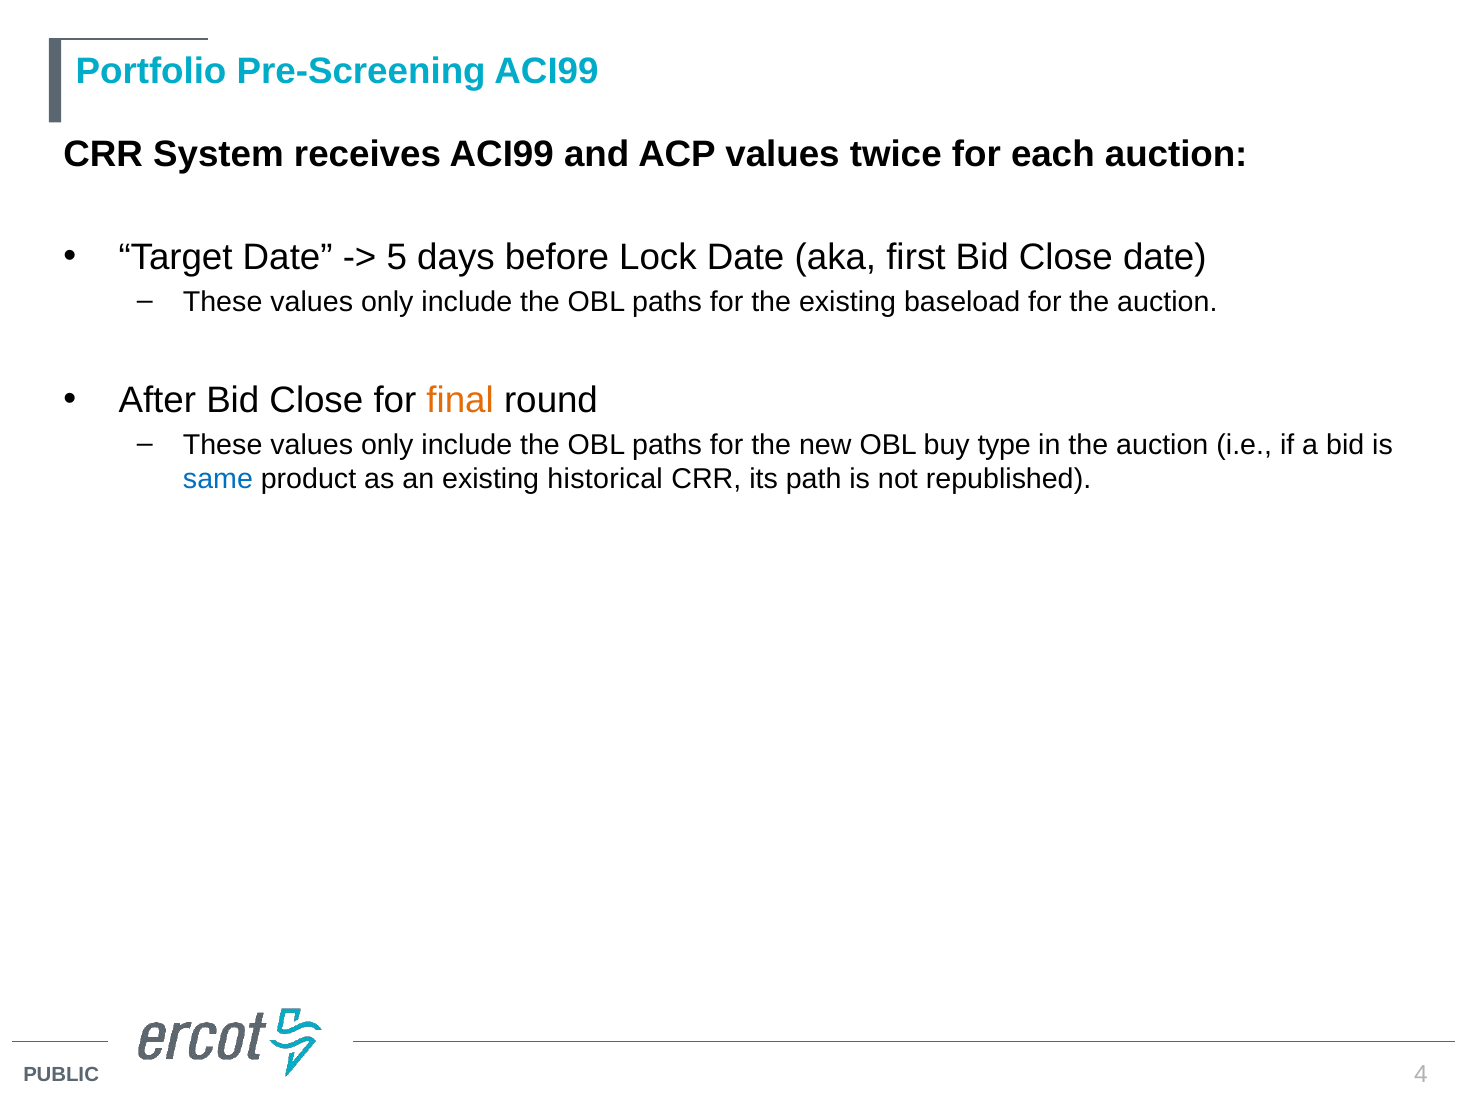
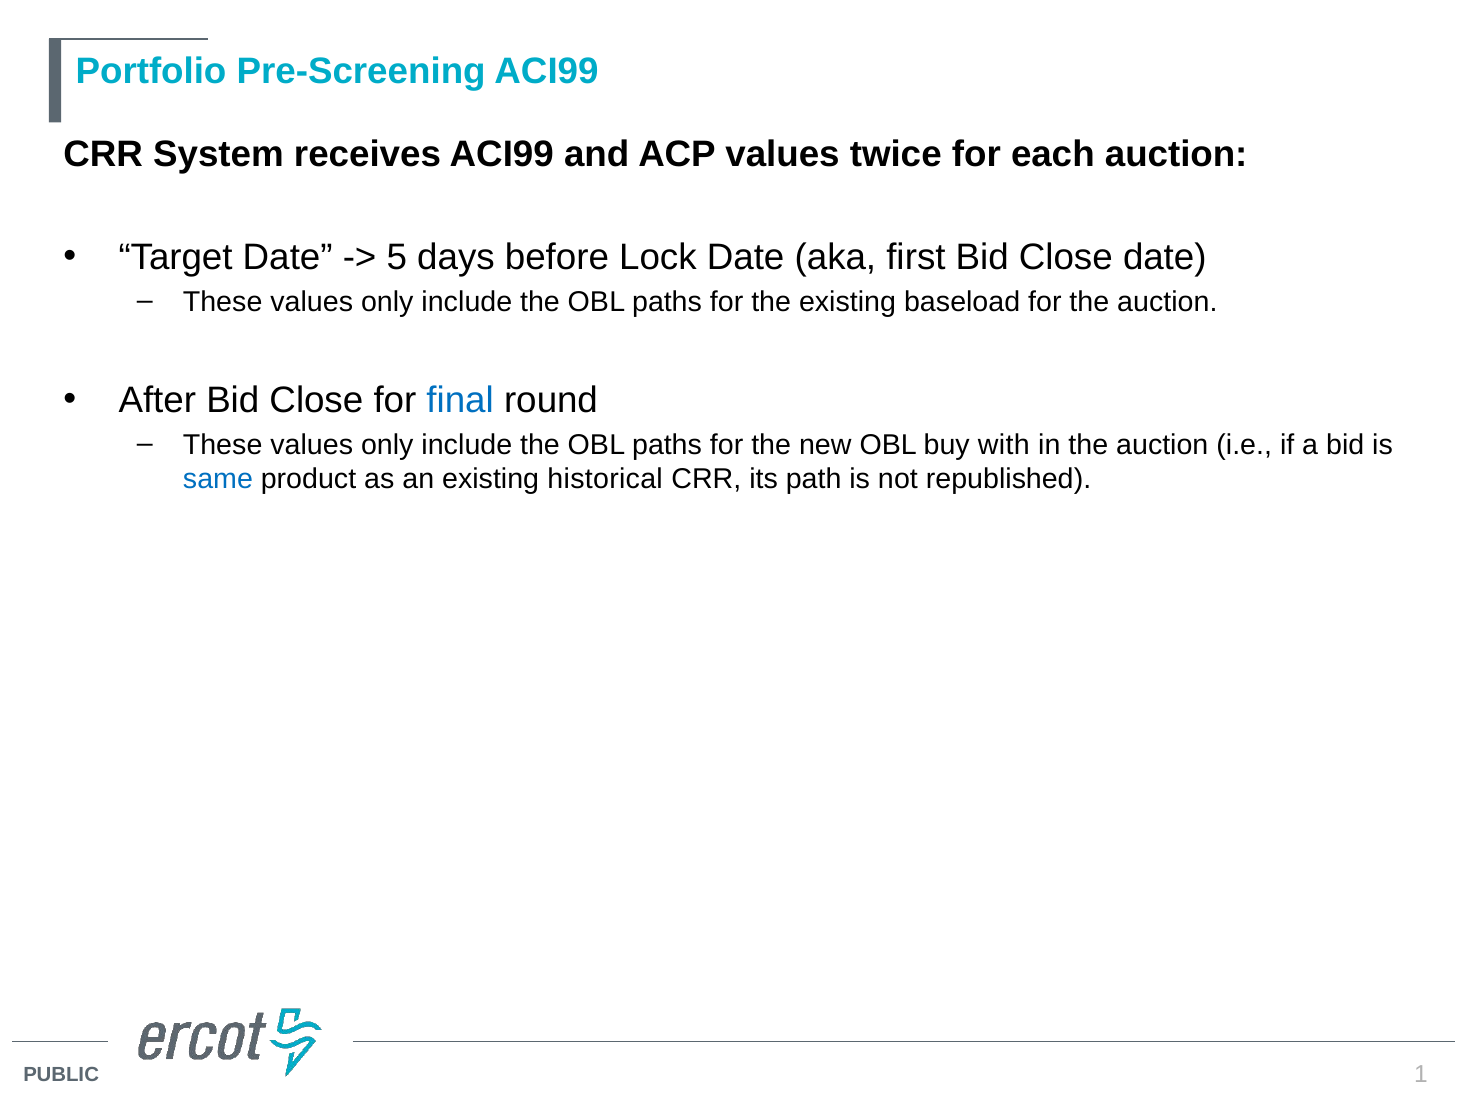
final colour: orange -> blue
type: type -> with
4: 4 -> 1
